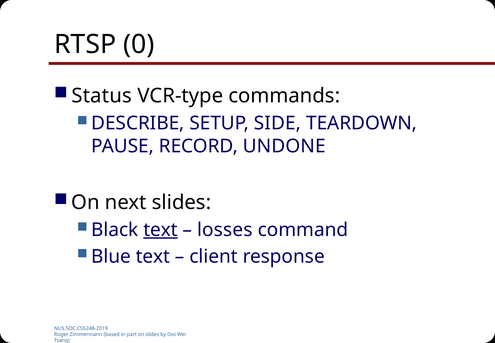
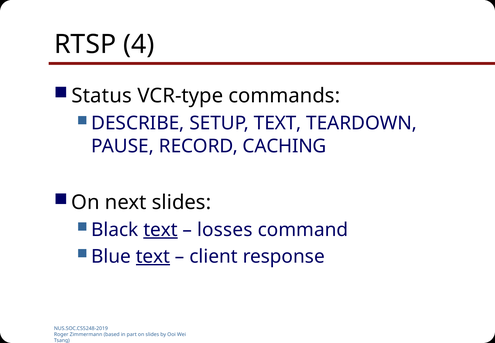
0: 0 -> 4
SETUP SIDE: SIDE -> TEXT
UNDONE: UNDONE -> CACHING
text at (153, 256) underline: none -> present
